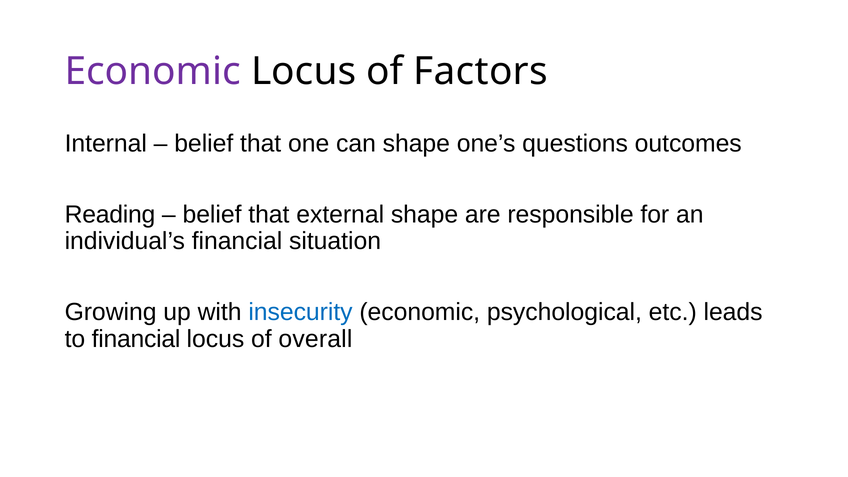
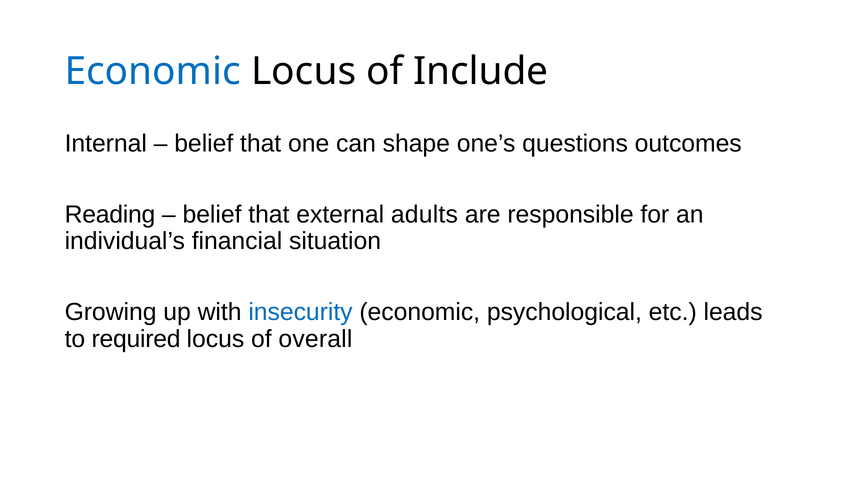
Economic at (153, 71) colour: purple -> blue
Factors: Factors -> Include
external shape: shape -> adults
to financial: financial -> required
